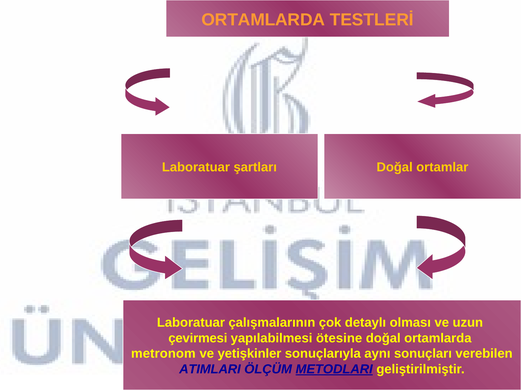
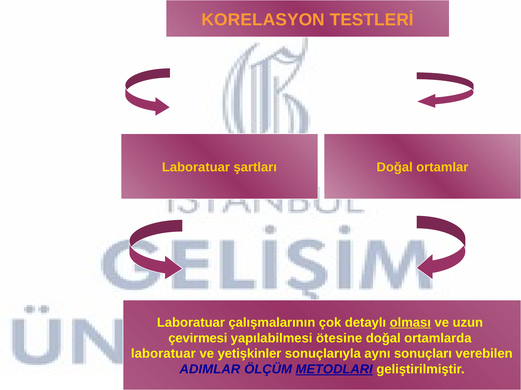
ORTAMLARDA at (263, 20): ORTAMLARDA -> KORELASYON
olması underline: none -> present
metronom at (163, 354): metronom -> laboratuar
ATIMLARI: ATIMLARI -> ADIMLAR
